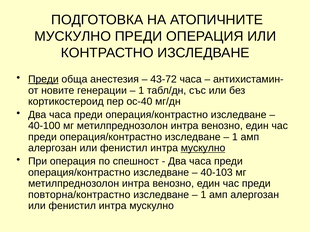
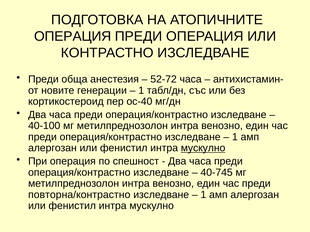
МУСКУЛНО at (73, 36): МУСКУЛНО -> ОПЕРАЦИЯ
Преди at (43, 79) underline: present -> none
43-72: 43-72 -> 52-72
40-103: 40-103 -> 40-745
